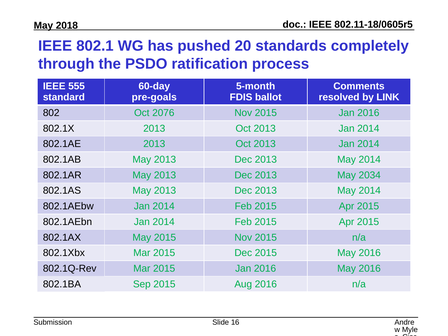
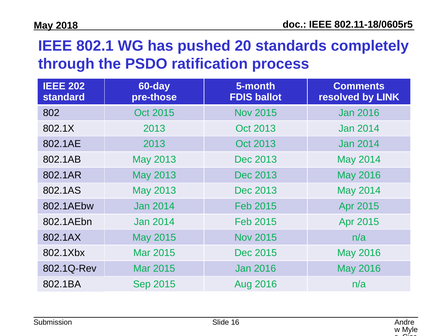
555: 555 -> 202
pre-goals: pre-goals -> pre-those
Oct 2076: 2076 -> 2015
2013 May 2034: 2034 -> 2016
